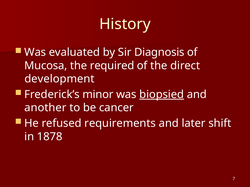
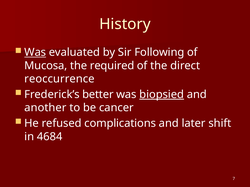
Was at (35, 52) underline: none -> present
Diagnosis: Diagnosis -> Following
development: development -> reoccurrence
minor: minor -> better
requirements: requirements -> complications
1878: 1878 -> 4684
